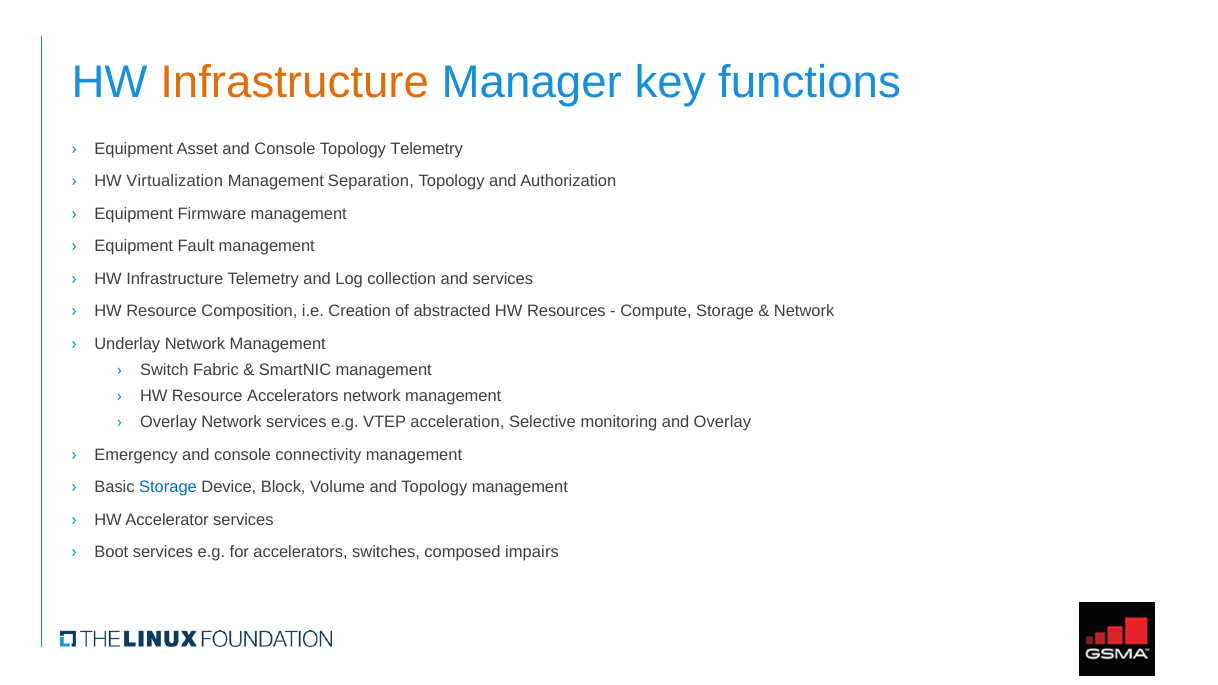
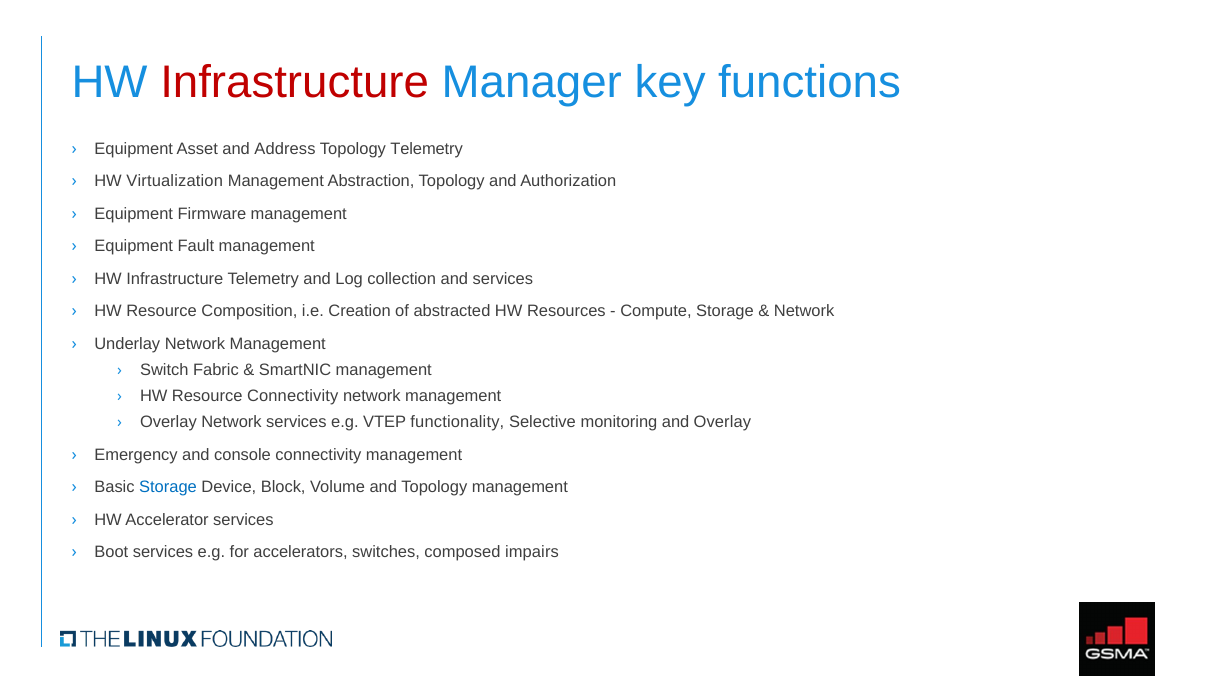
Infrastructure at (295, 83) colour: orange -> red
Asset and Console: Console -> Address
Separation: Separation -> Abstraction
Resource Accelerators: Accelerators -> Connectivity
acceleration: acceleration -> functionality
